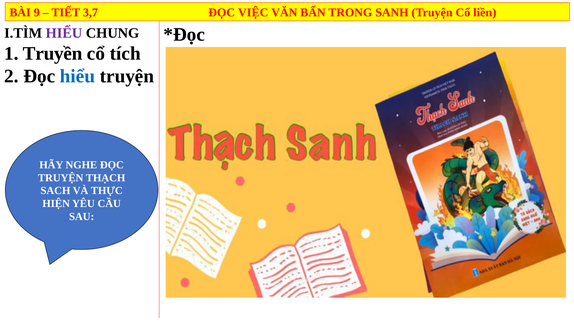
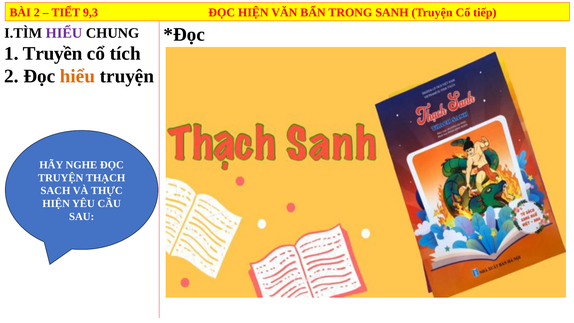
BÀI 9: 9 -> 2
3,7: 3,7 -> 9,3
ĐỌC VIỆC: VIỆC -> HIỆN
liền: liền -> tiếp
hiểu at (78, 76) colour: blue -> orange
